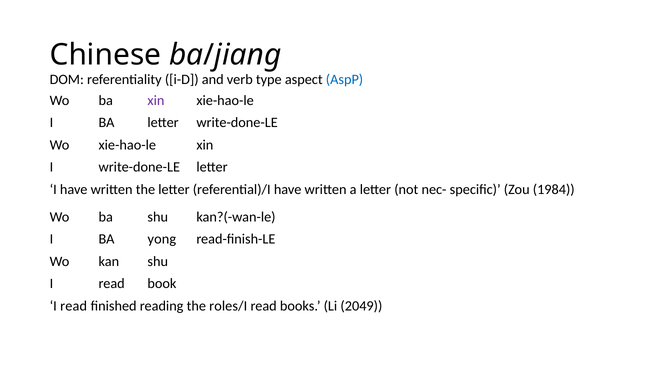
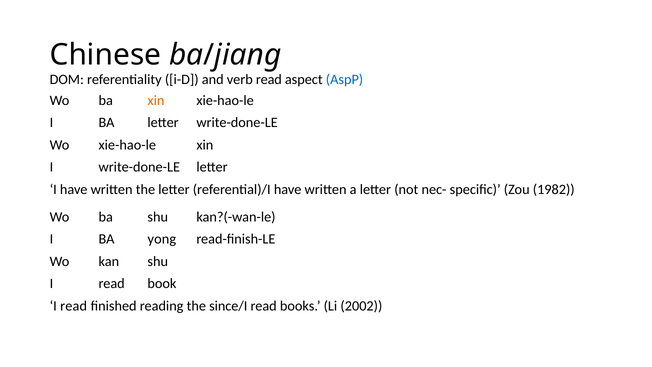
verb type: type -> read
xin at (156, 100) colour: purple -> orange
1984: 1984 -> 1982
roles/I: roles/I -> since/I
2049: 2049 -> 2002
